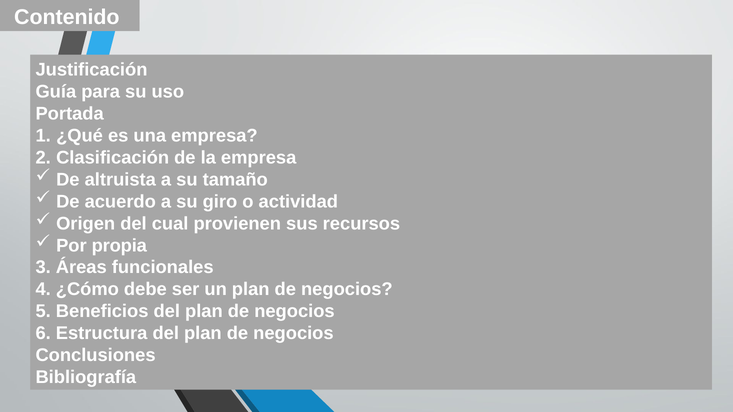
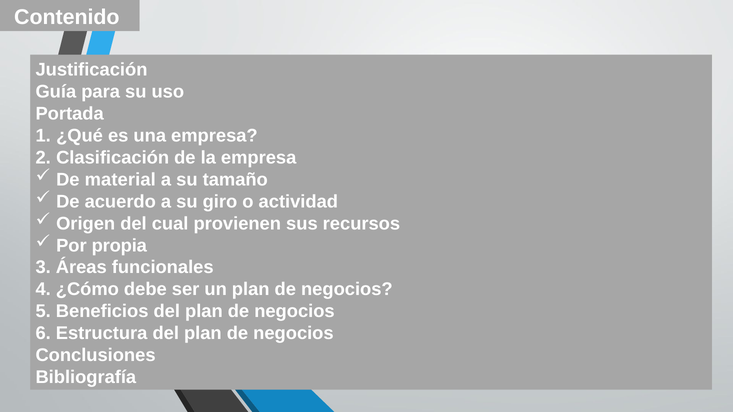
altruista: altruista -> material
